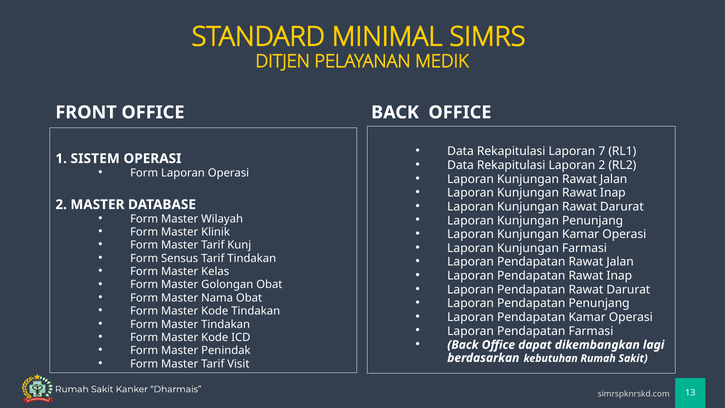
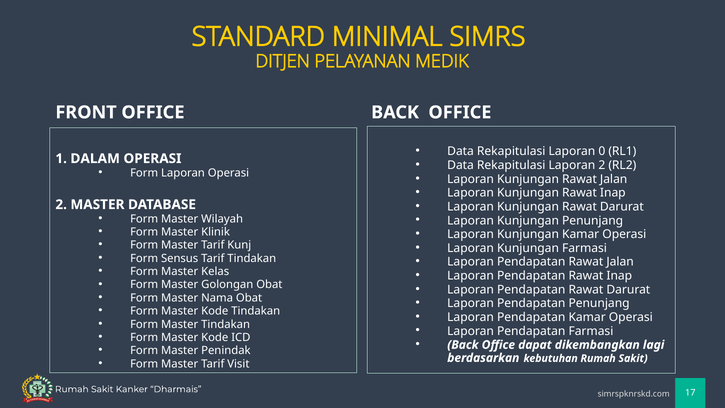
7: 7 -> 0
SISTEM: SISTEM -> DALAM
13: 13 -> 17
